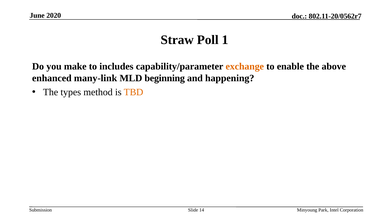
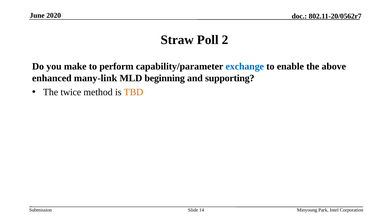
1: 1 -> 2
includes: includes -> perform
exchange colour: orange -> blue
happening: happening -> supporting
types: types -> twice
